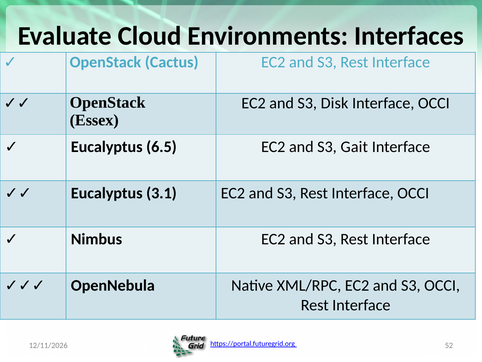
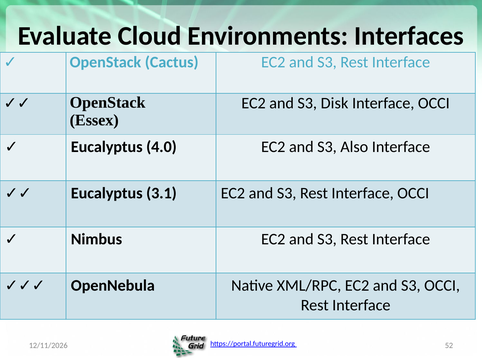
6.5: 6.5 -> 4.0
Gait: Gait -> Also
